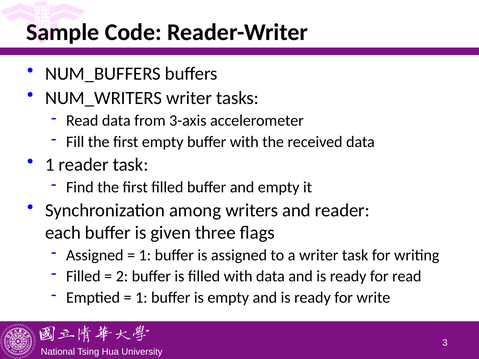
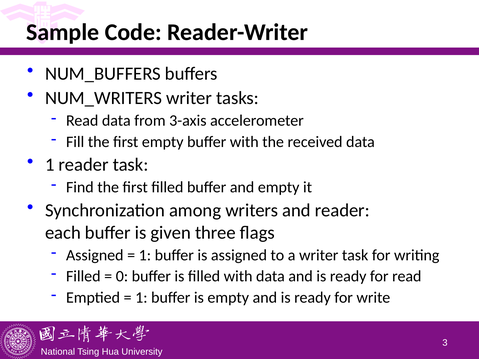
2: 2 -> 0
